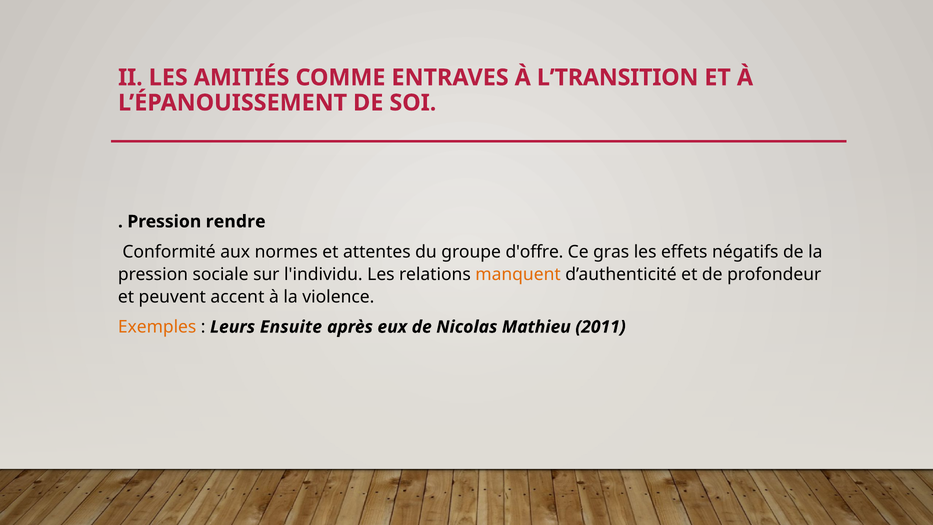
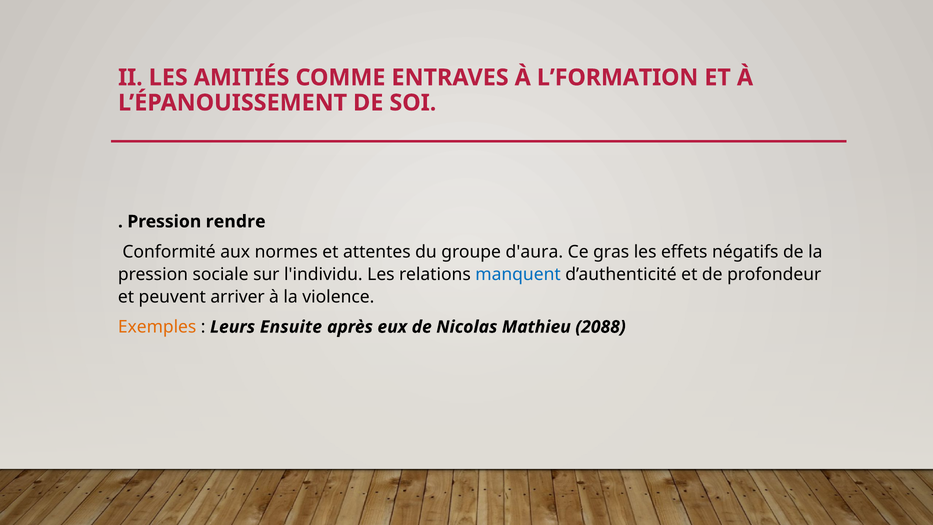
L’TRANSITION: L’TRANSITION -> L’FORMATION
d'offre: d'offre -> d'aura
manquent colour: orange -> blue
accent: accent -> arriver
2011: 2011 -> 2088
